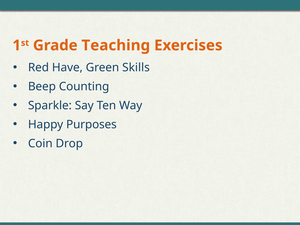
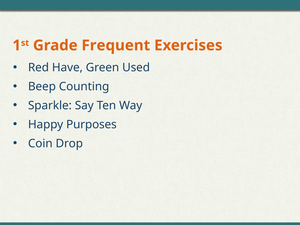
Teaching: Teaching -> Frequent
Skills: Skills -> Used
